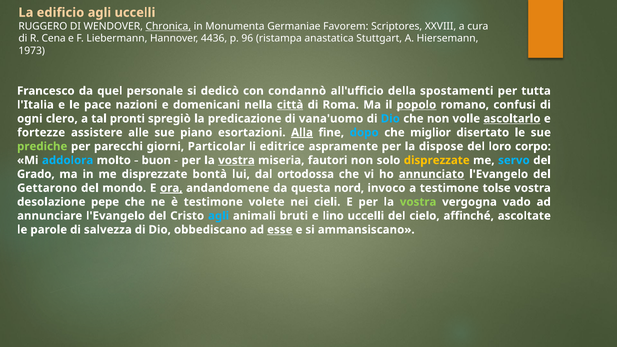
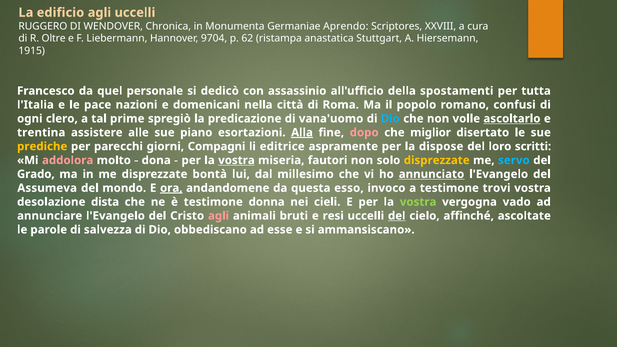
Chronica underline: present -> none
Favorem: Favorem -> Aprendo
Cena: Cena -> Oltre
4436: 4436 -> 9704
96: 96 -> 62
1973: 1973 -> 1915
condannò: condannò -> assassinio
città underline: present -> none
popolo underline: present -> none
pronti: pronti -> prime
fortezze: fortezze -> trentina
dopo colour: light blue -> pink
prediche colour: light green -> yellow
Particolar: Particolar -> Compagni
corpo: corpo -> scritti
addolora colour: light blue -> pink
buon: buon -> dona
ortodossa: ortodossa -> millesimo
Gettarono: Gettarono -> Assumeva
nord: nord -> esso
tolse: tolse -> trovi
pepe: pepe -> dista
volete: volete -> donna
agli at (219, 216) colour: light blue -> pink
lino: lino -> resi
del at (397, 216) underline: none -> present
esse underline: present -> none
